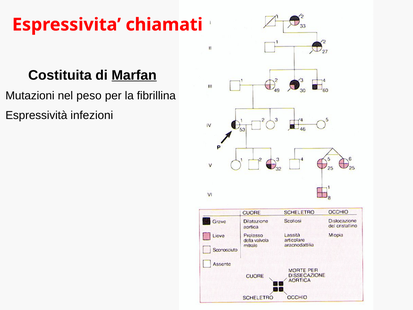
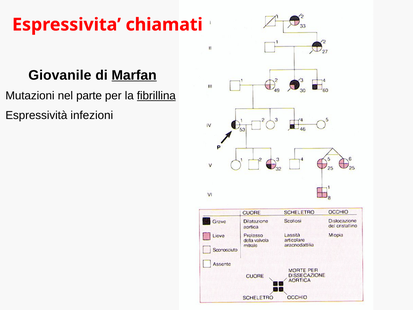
Costituita: Costituita -> Giovanile
peso: peso -> parte
fibrillina underline: none -> present
